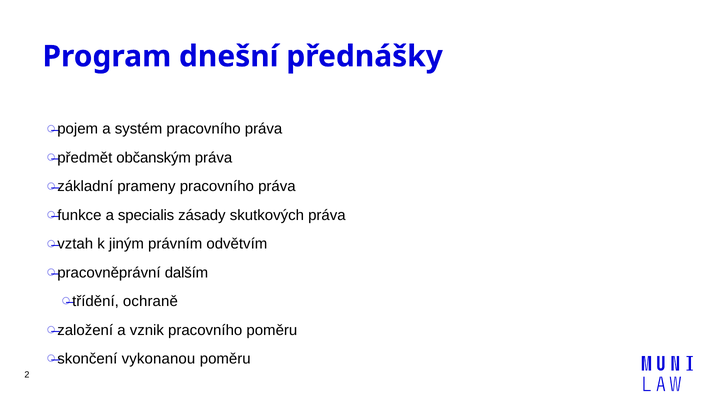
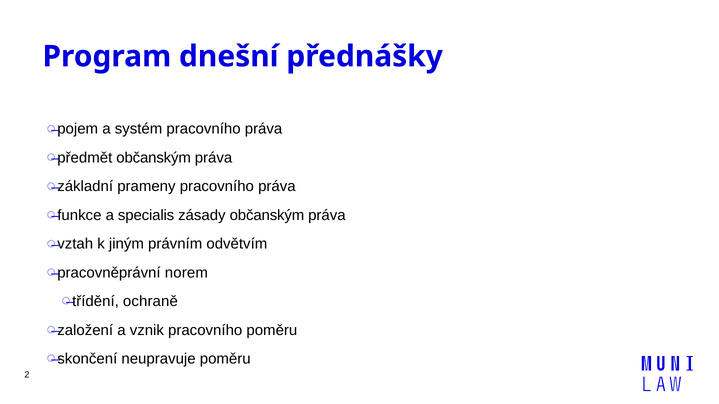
zásady skutkových: skutkových -> občanským
dalším: dalším -> norem
vykonanou: vykonanou -> neupravuje
